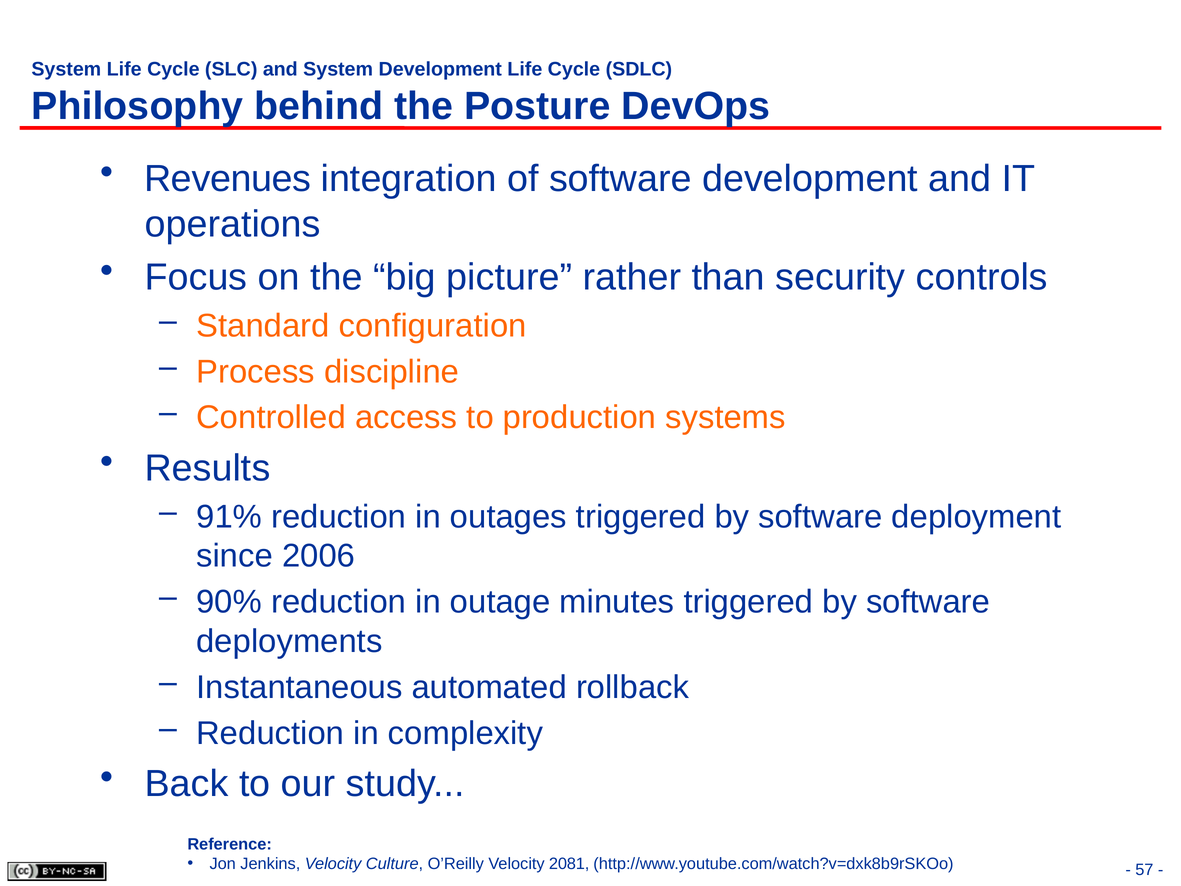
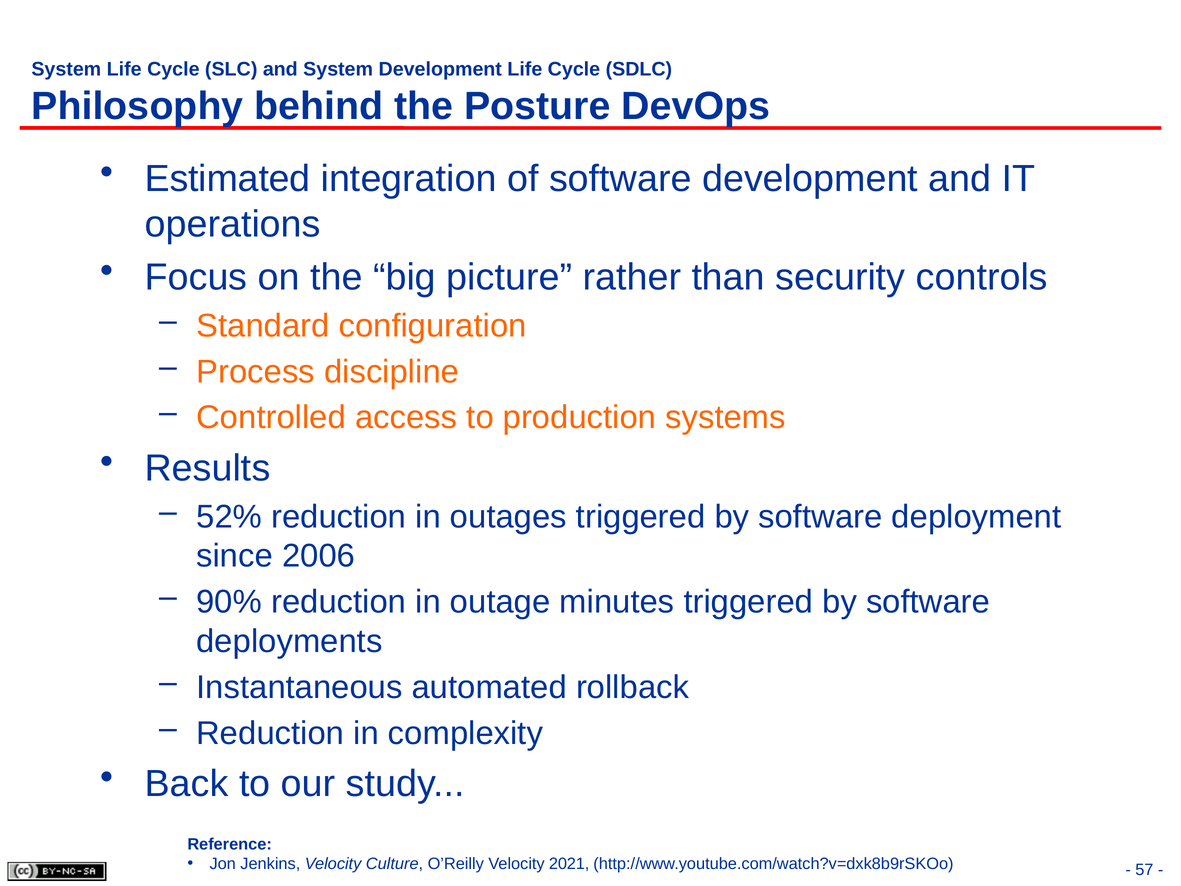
Revenues: Revenues -> Estimated
91%: 91% -> 52%
2081: 2081 -> 2021
